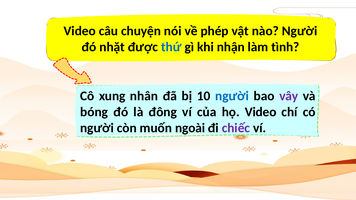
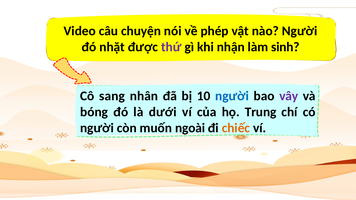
thứ colour: blue -> purple
tình: tình -> sinh
xung: xung -> sang
đông: đông -> dưới
họ Video: Video -> Trung
chiếc colour: purple -> orange
